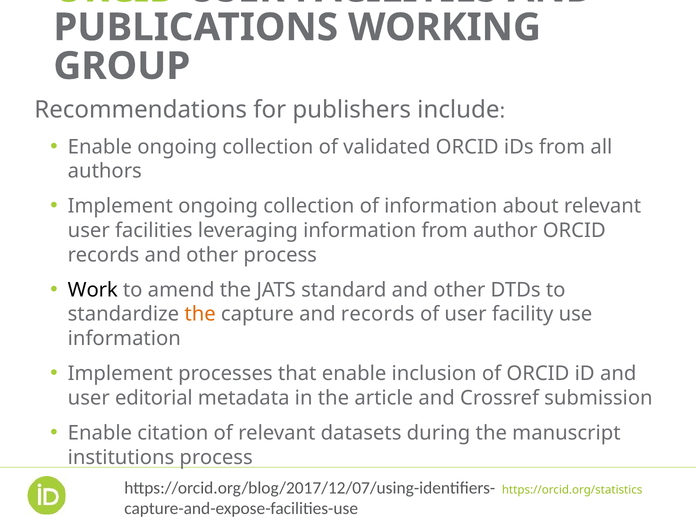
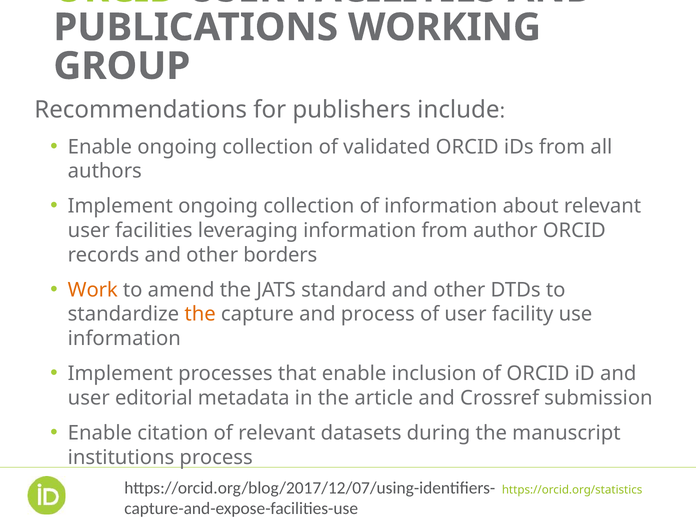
other process: process -> borders
Work colour: black -> orange
and records: records -> process
